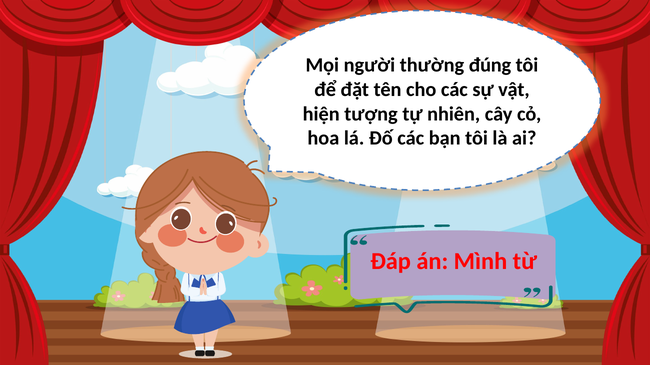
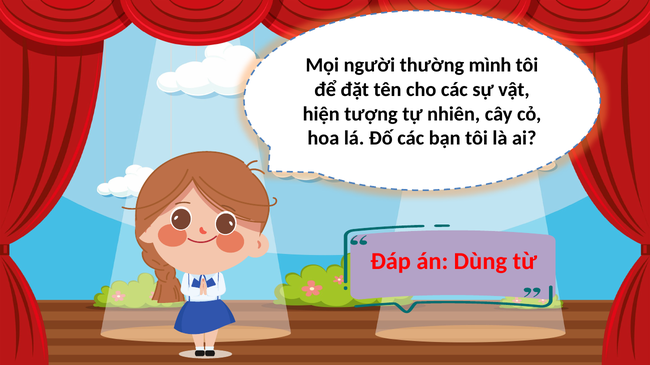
đúng: đúng -> mình
Mình: Mình -> Dùng
